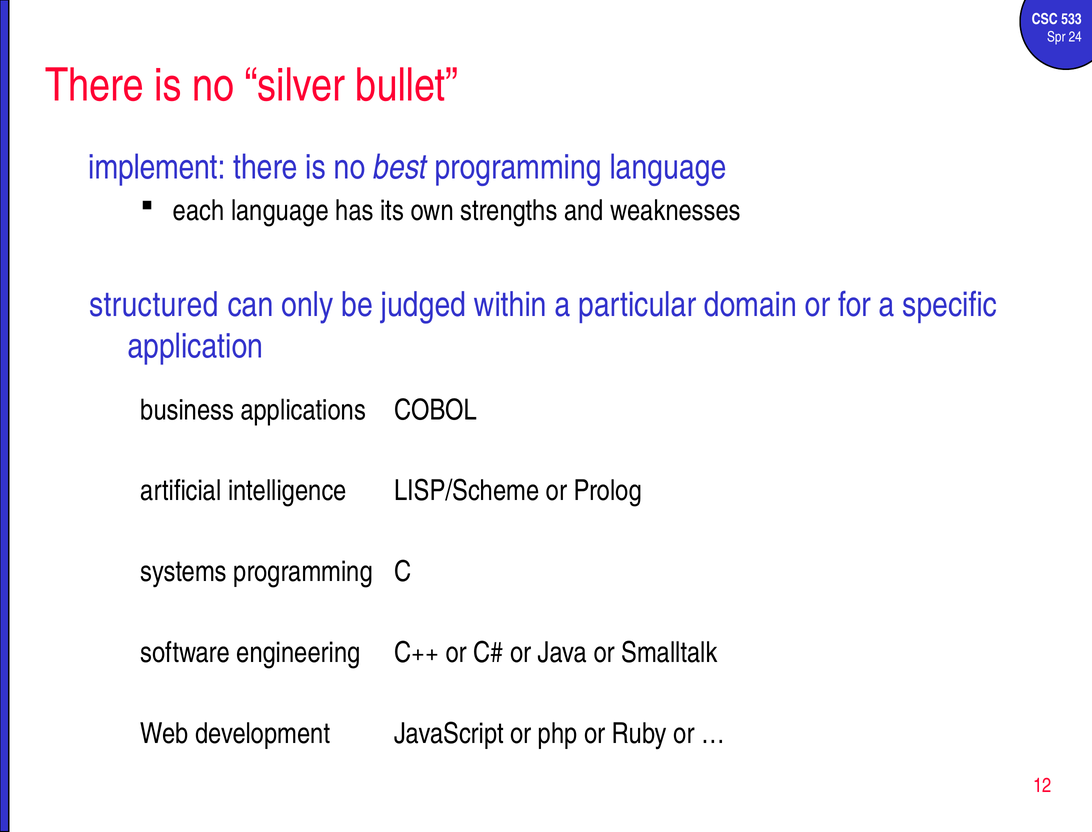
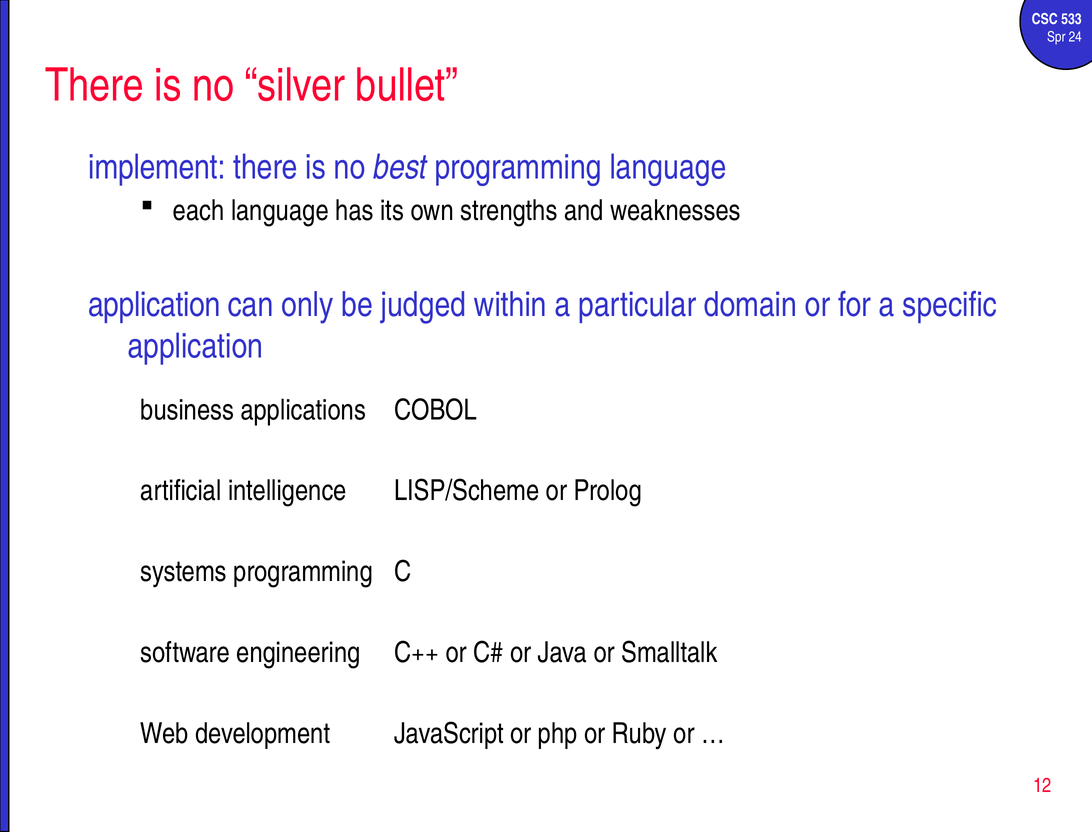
structured at (154, 305): structured -> application
